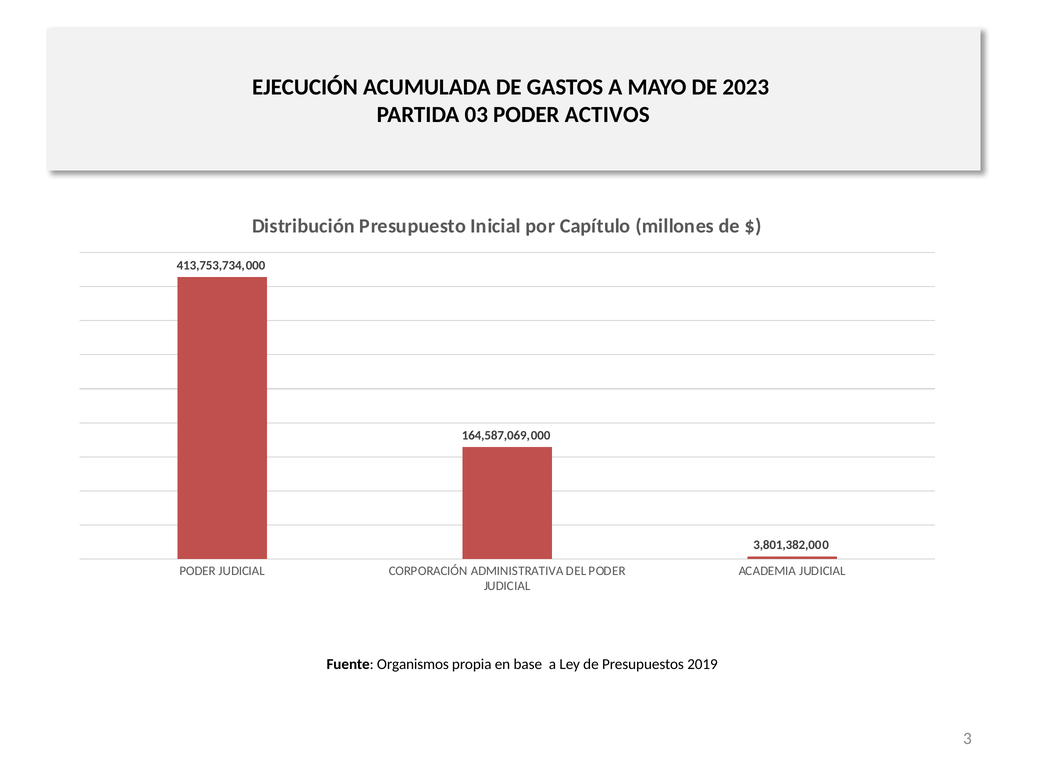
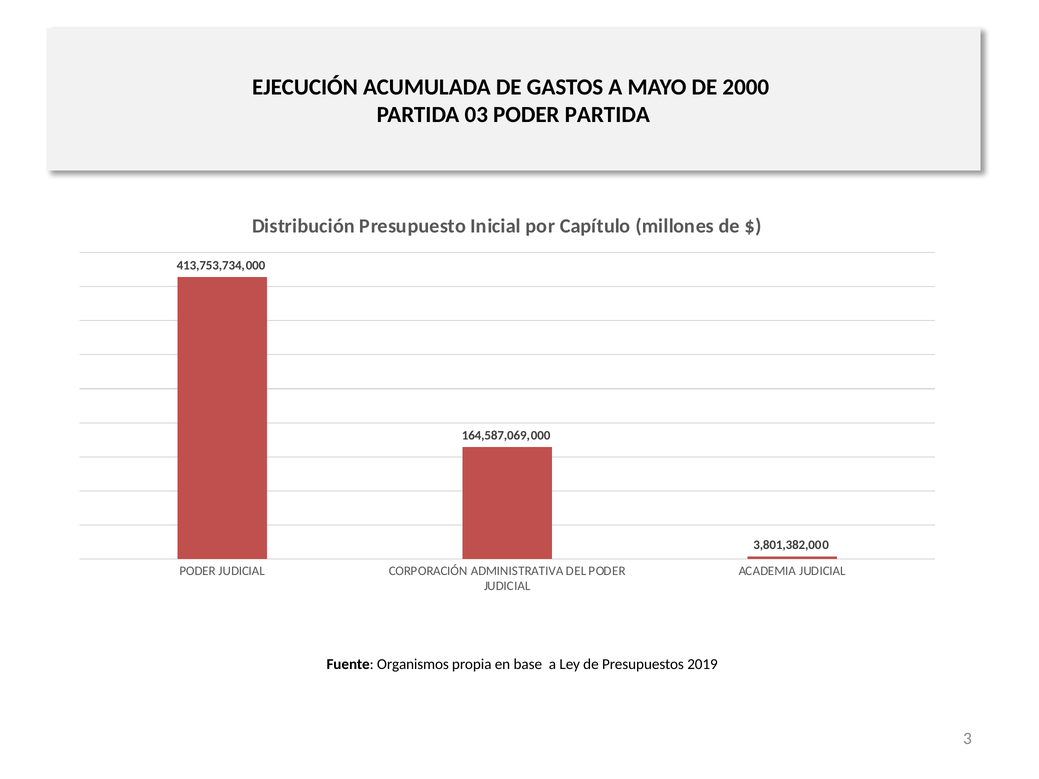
2023: 2023 -> 2000
PODER ACTIVOS: ACTIVOS -> PARTIDA
